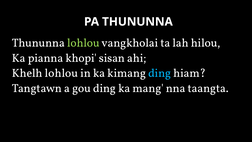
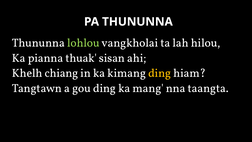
khopi: khopi -> thuak
Khelh lohlou: lohlou -> chiang
ding at (160, 73) colour: light blue -> yellow
